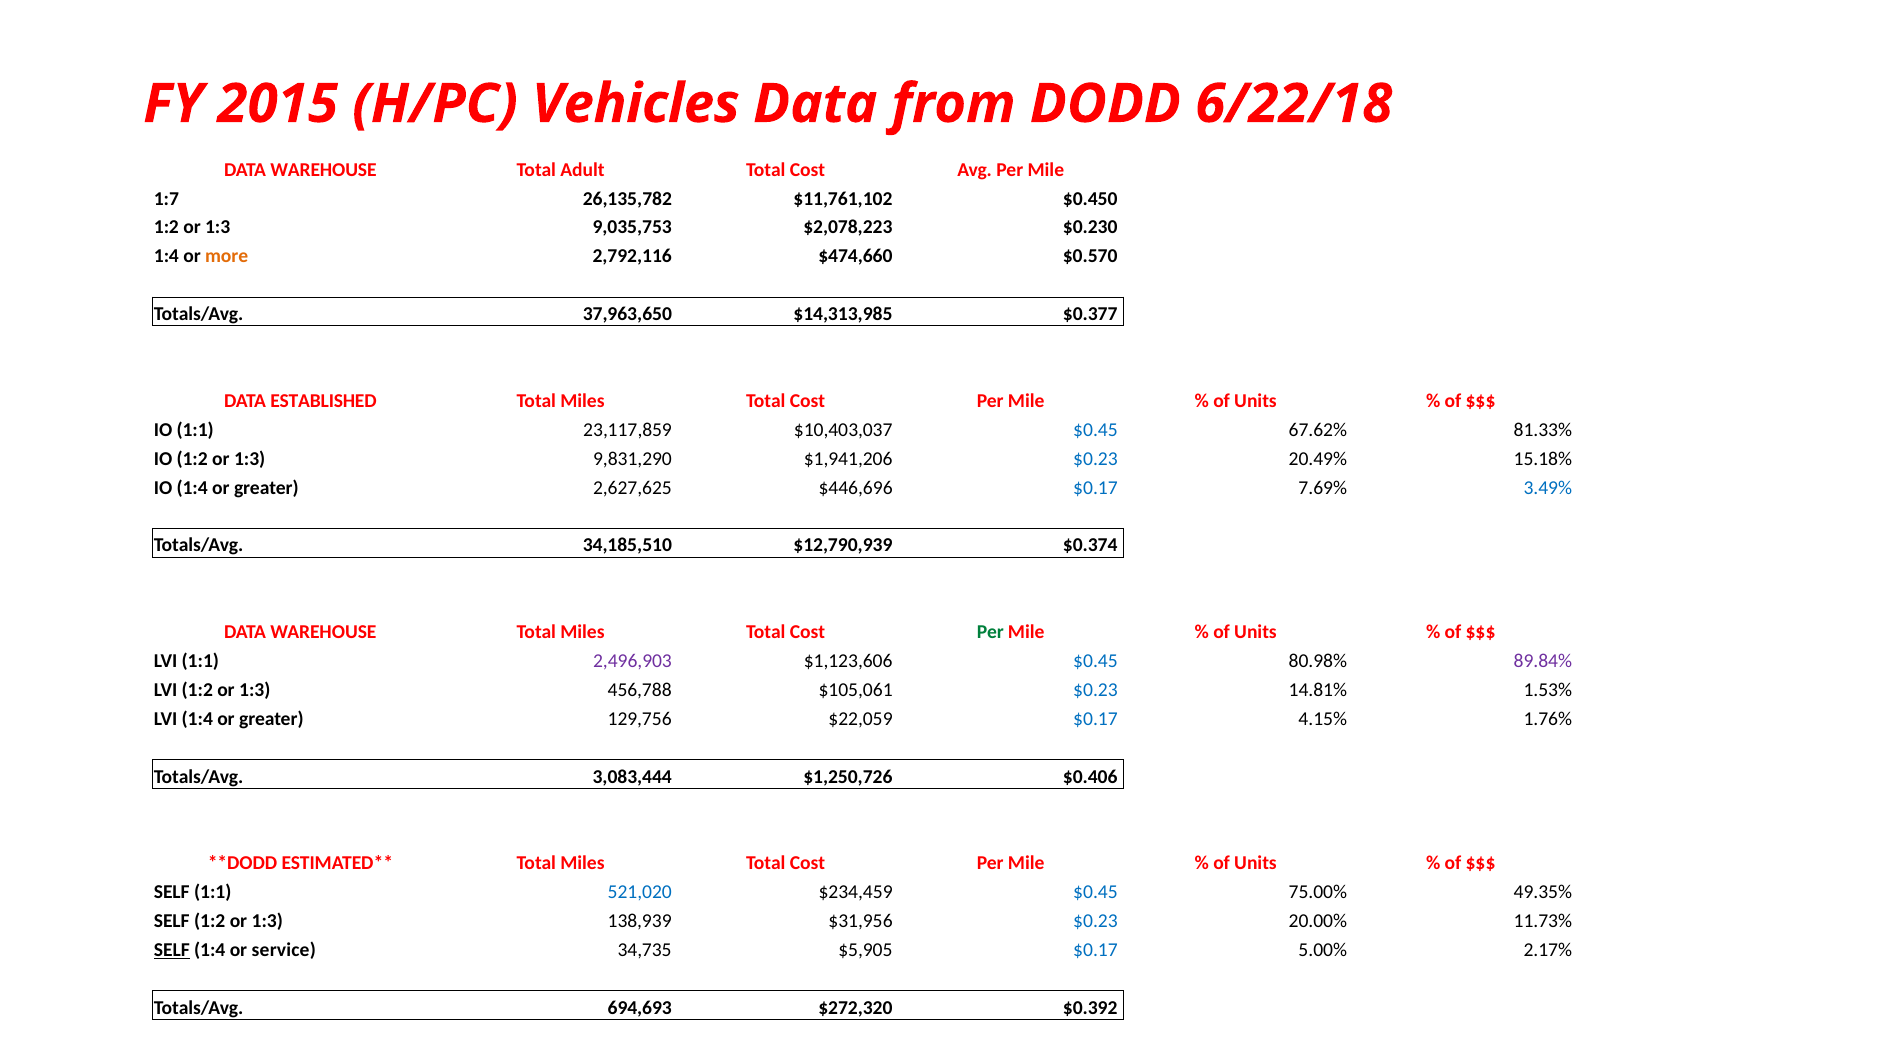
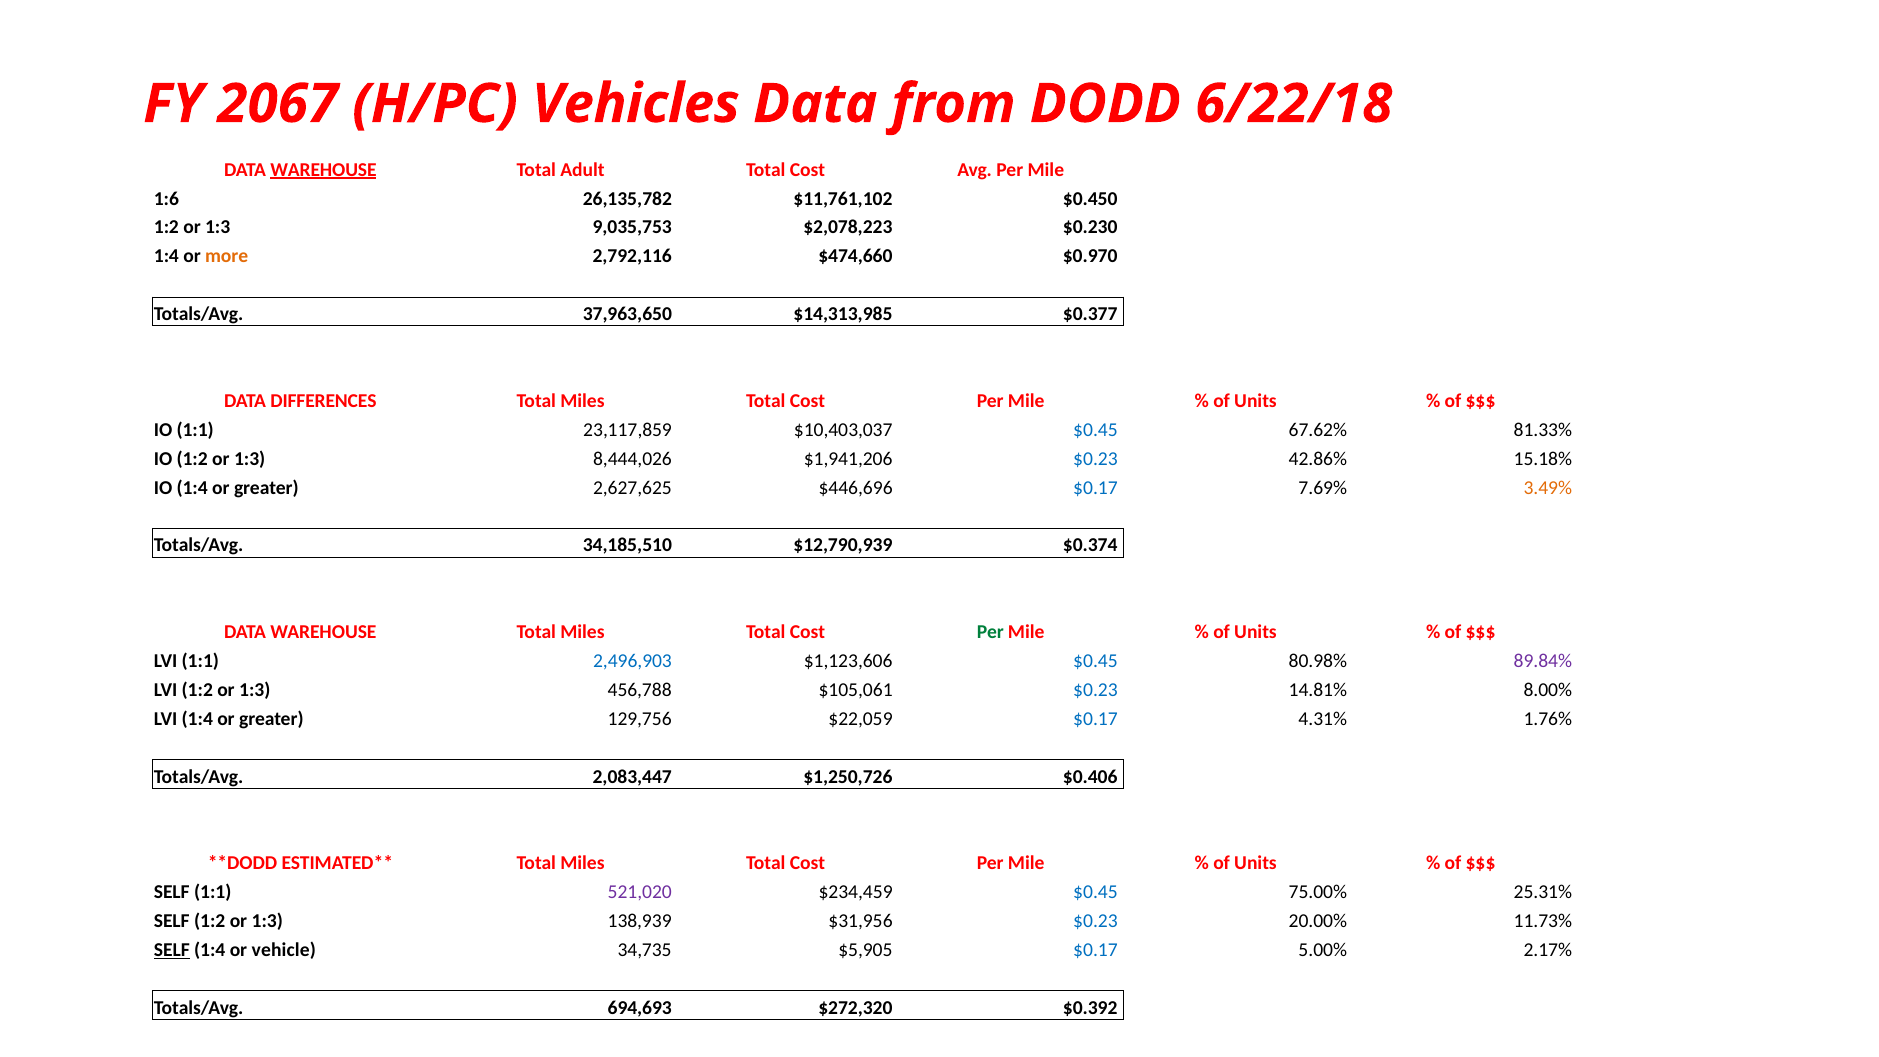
2015: 2015 -> 2067
WAREHOUSE at (323, 170) underline: none -> present
1:7: 1:7 -> 1:6
$0.570: $0.570 -> $0.970
ESTABLISHED: ESTABLISHED -> DIFFERENCES
9,831,290: 9,831,290 -> 8,444,026
20.49%: 20.49% -> 42.86%
3.49% colour: blue -> orange
2,496,903 colour: purple -> blue
1.53%: 1.53% -> 8.00%
4.15%: 4.15% -> 4.31%
3,083,444: 3,083,444 -> 2,083,447
521,020 colour: blue -> purple
49.35%: 49.35% -> 25.31%
service: service -> vehicle
